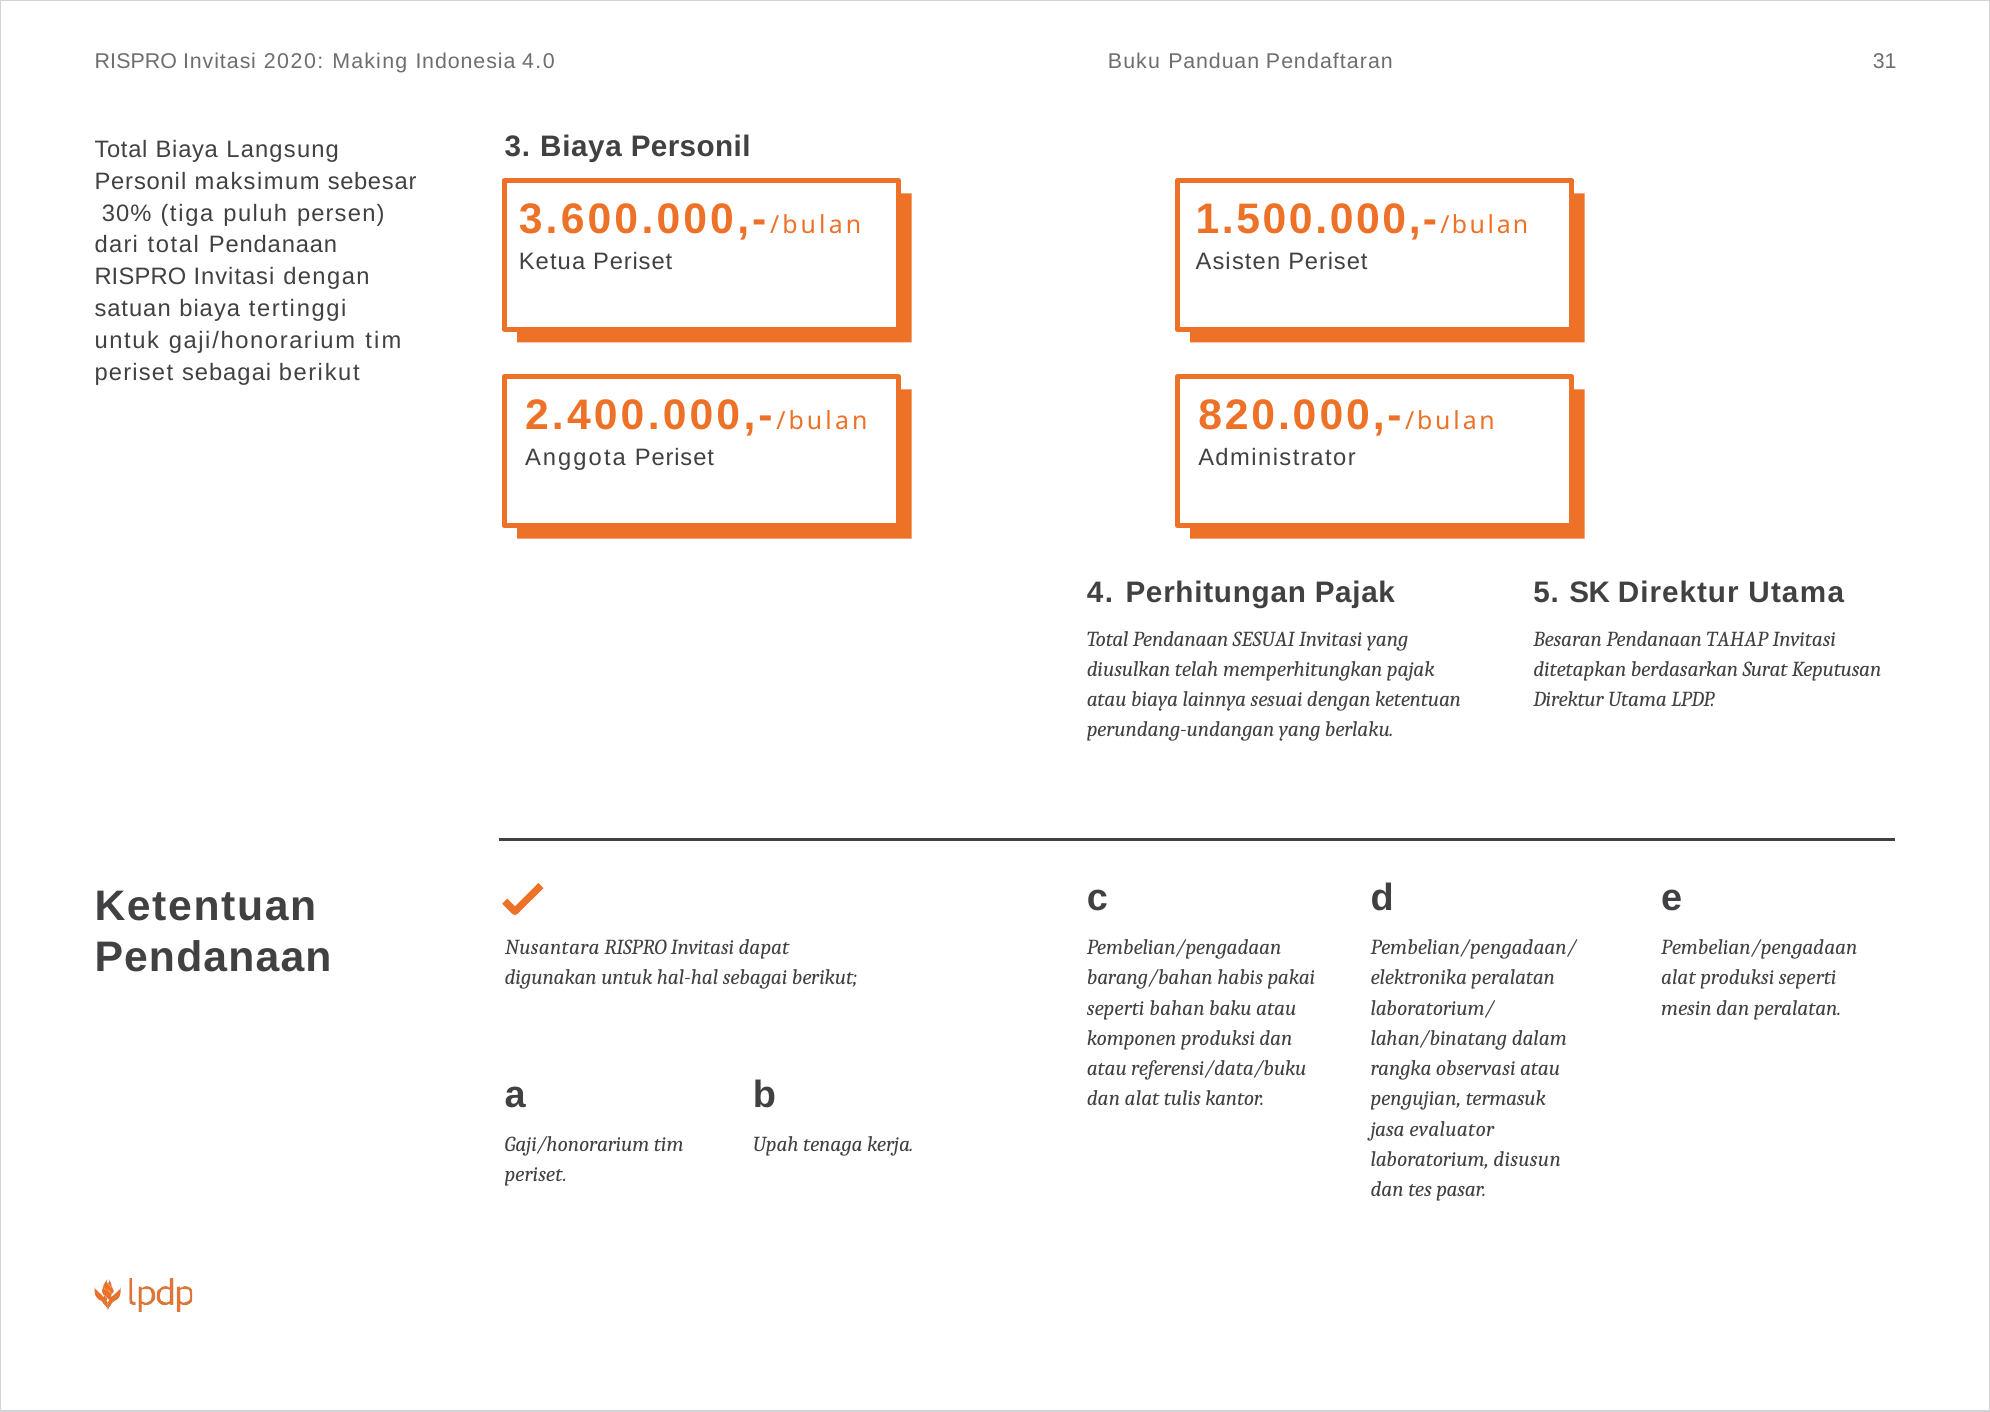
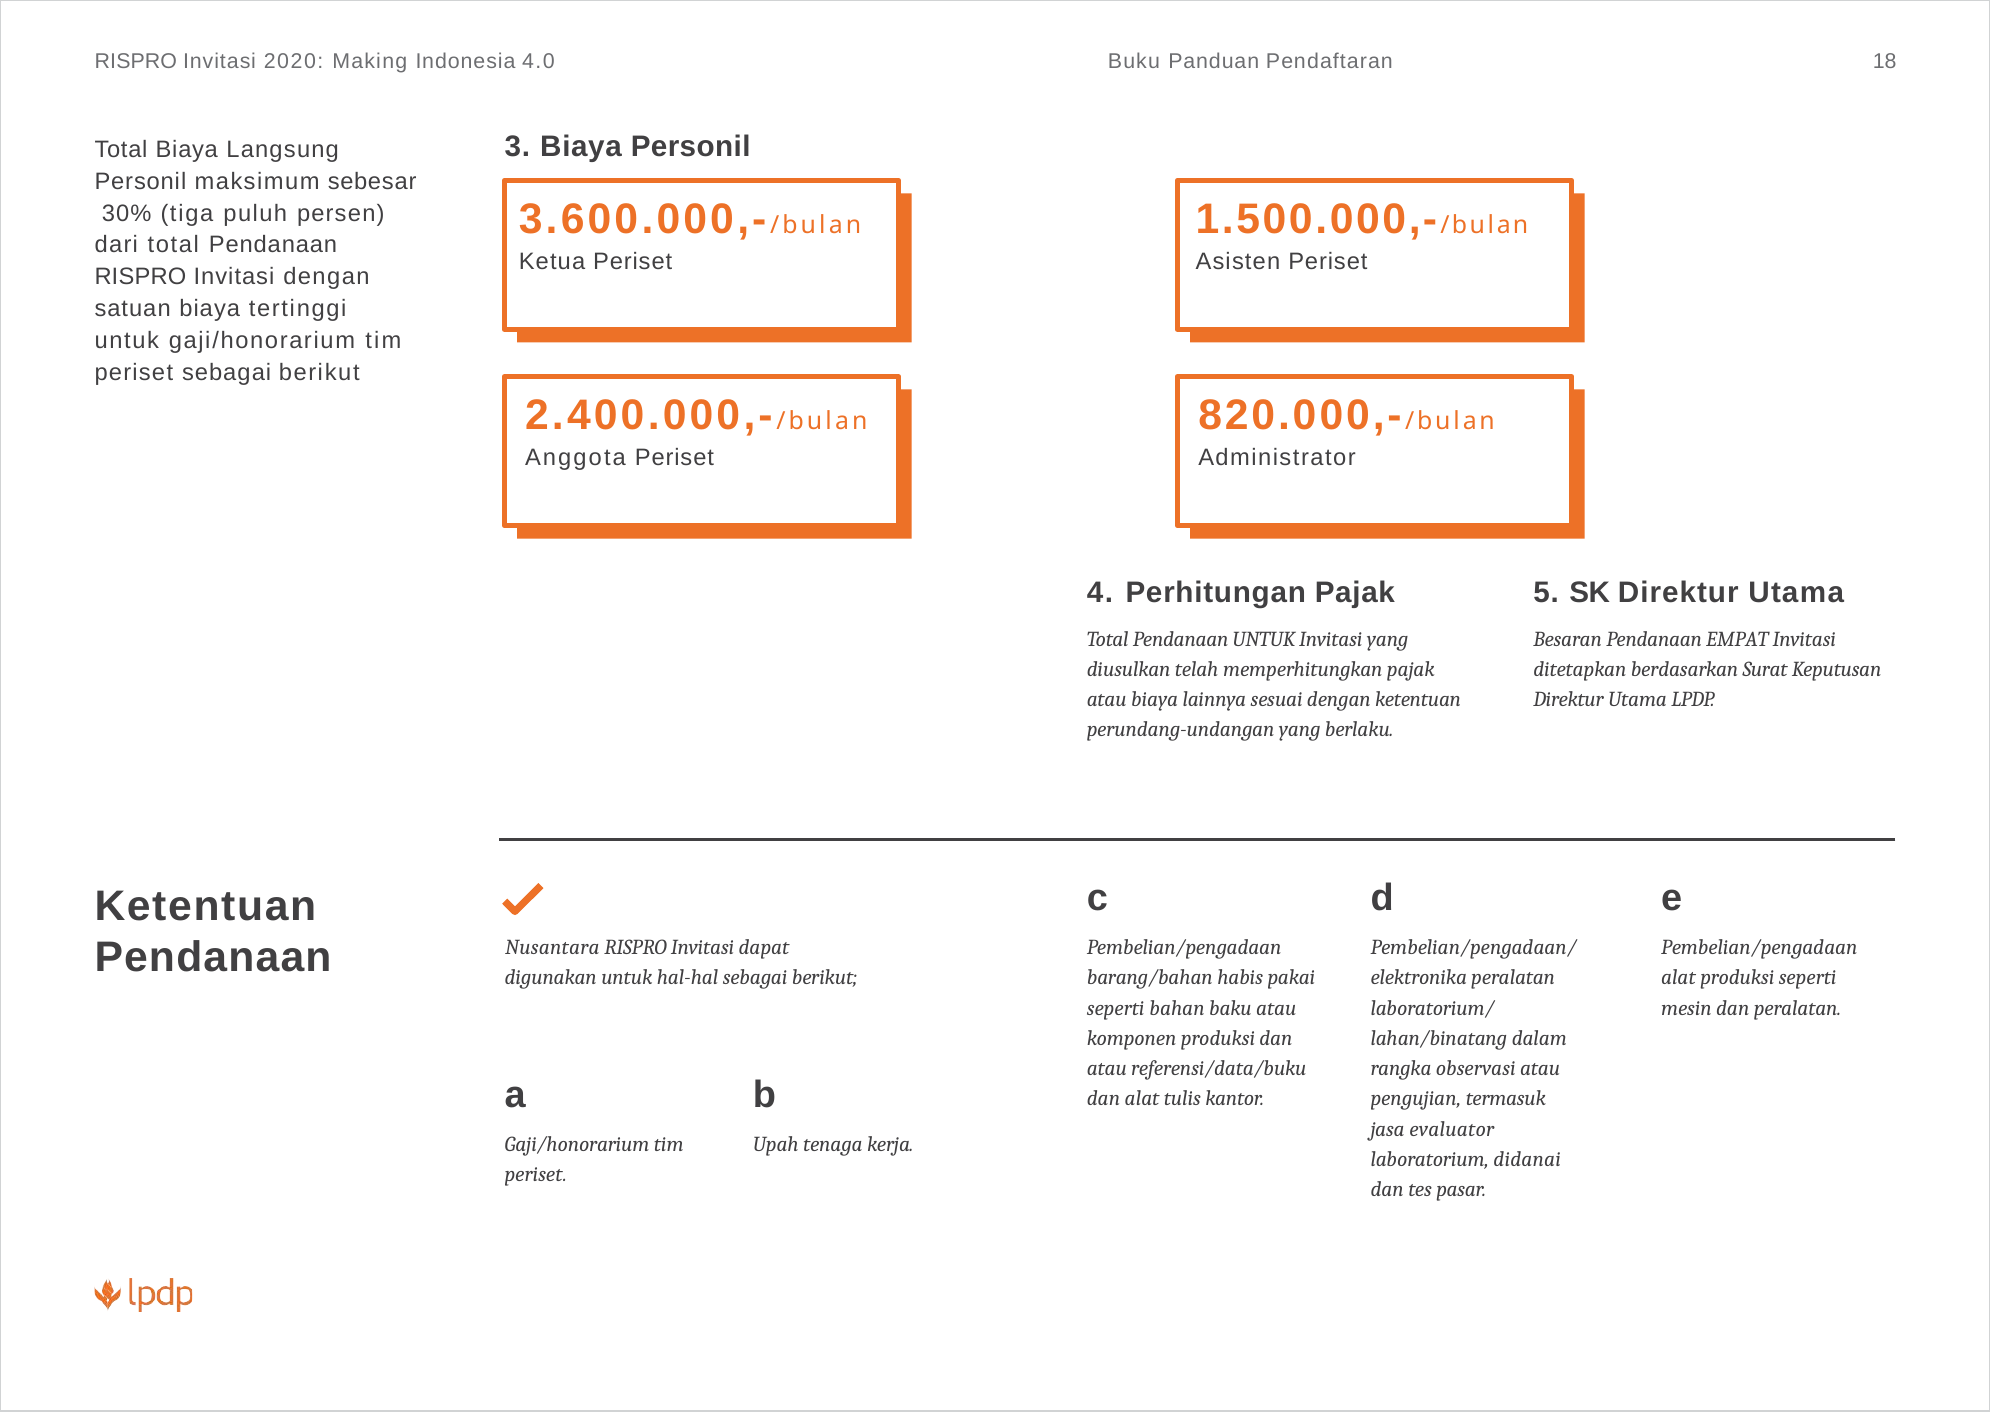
31: 31 -> 18
Pendanaan SESUAI: SESUAI -> UNTUK
TAHAP: TAHAP -> EMPAT
disusun: disusun -> didanai
